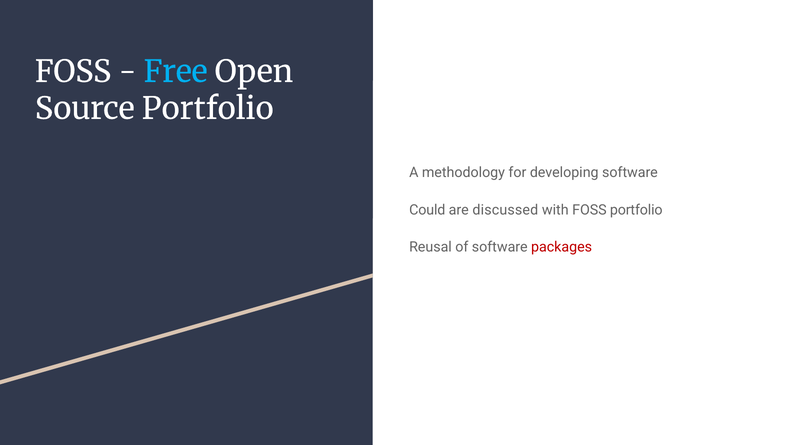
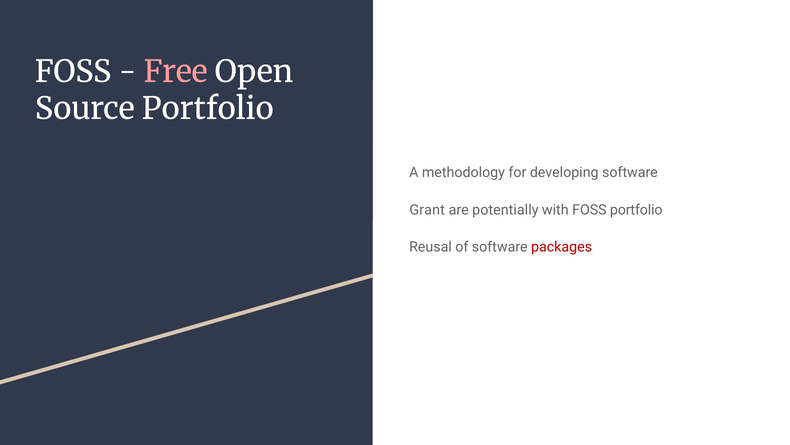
Free colour: light blue -> pink
Could: Could -> Grant
discussed: discussed -> potentially
